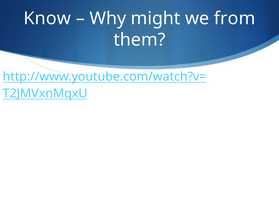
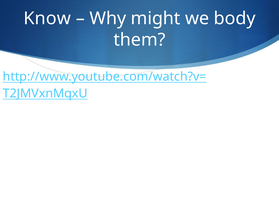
from: from -> body
